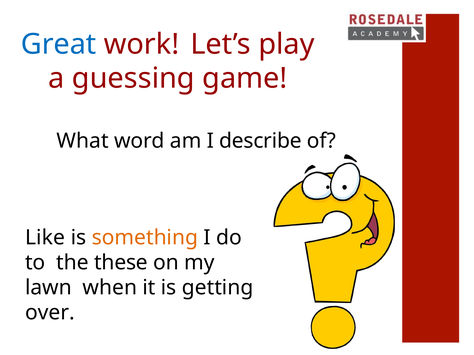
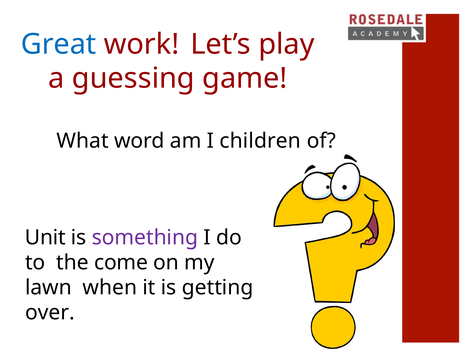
describe: describe -> children
Like: Like -> Unit
something colour: orange -> purple
these: these -> come
